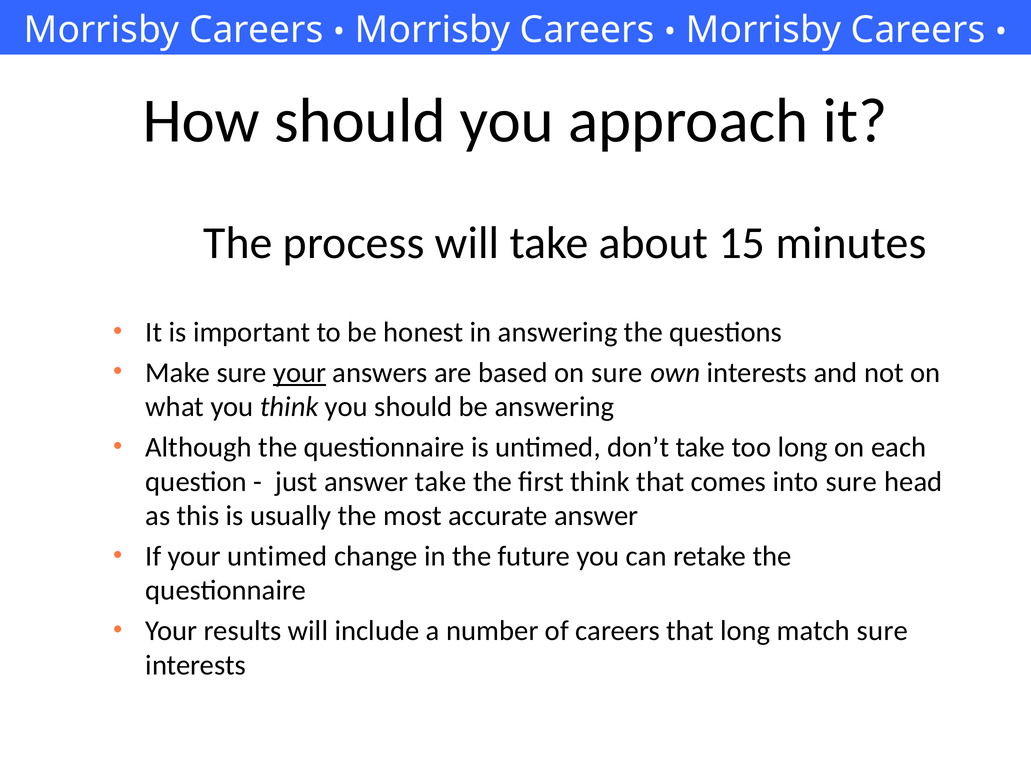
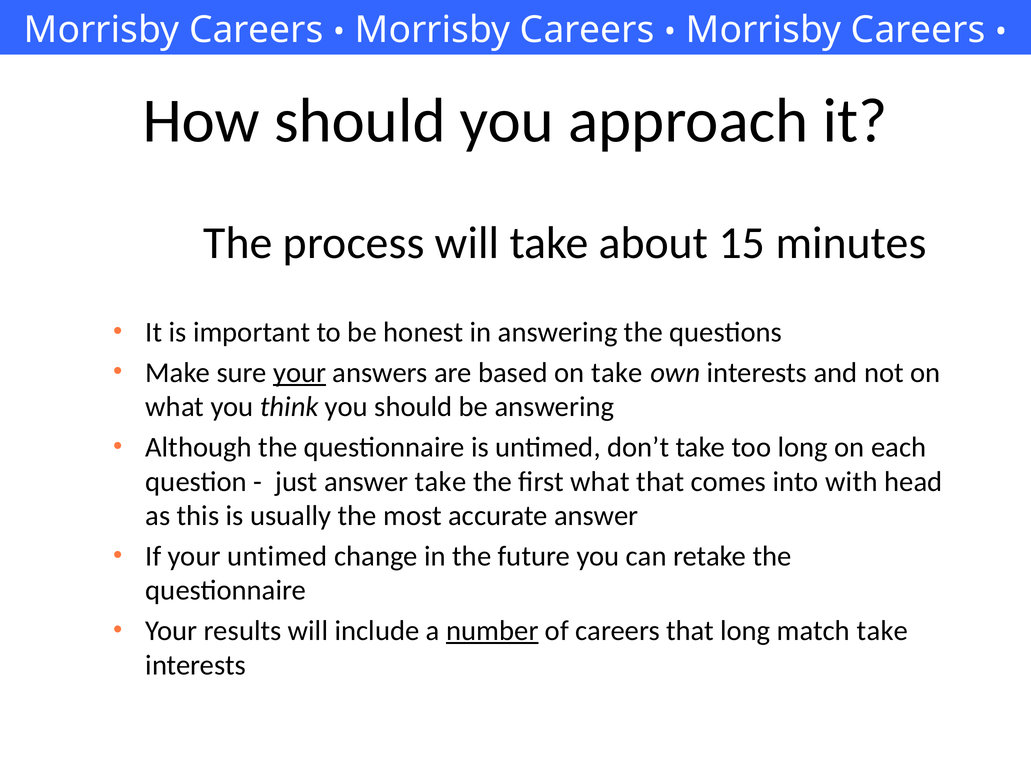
on sure: sure -> take
first think: think -> what
into sure: sure -> with
number underline: none -> present
match sure: sure -> take
